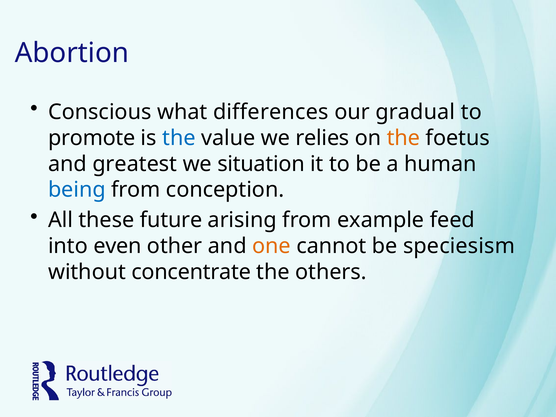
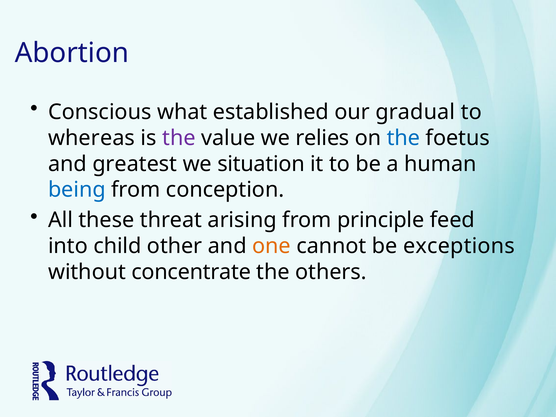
differences: differences -> established
promote: promote -> whereas
the at (179, 138) colour: blue -> purple
the at (403, 138) colour: orange -> blue
future: future -> threat
example: example -> principle
even: even -> child
speciesism: speciesism -> exceptions
